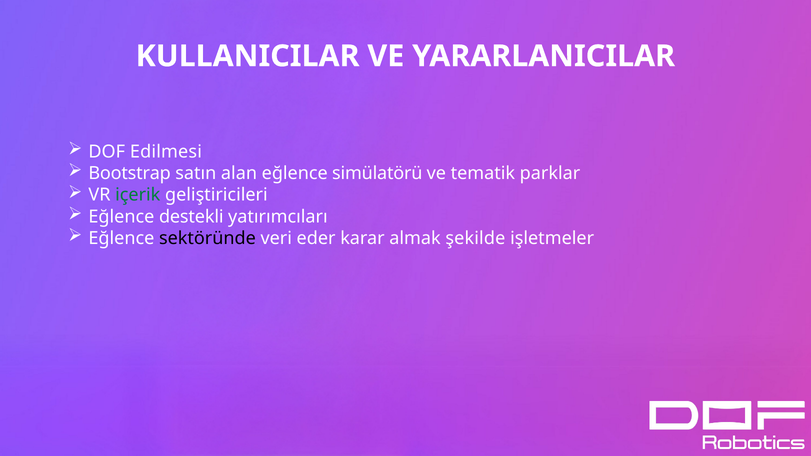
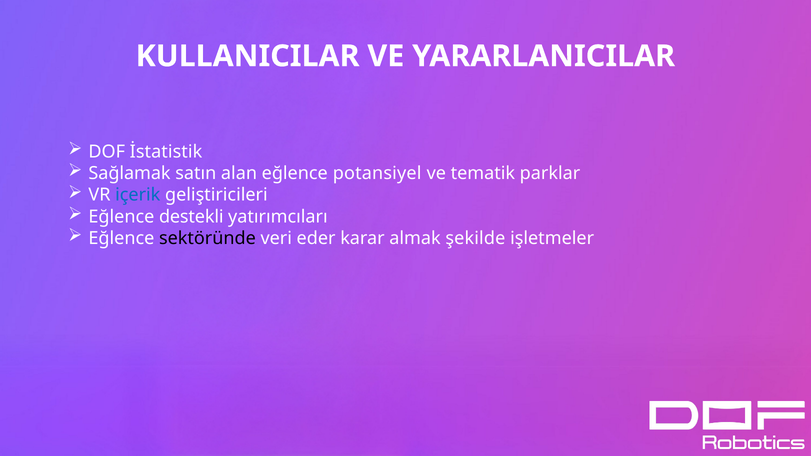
Edilmesi: Edilmesi -> İstatistik
Bootstrap: Bootstrap -> Sağlamak
simülatörü: simülatörü -> potansiyel
içerik colour: green -> blue
